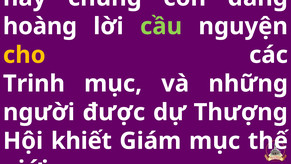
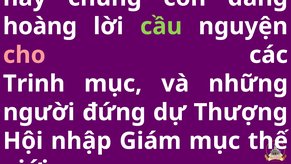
cho colour: yellow -> pink
được: được -> đứng
khiết: khiết -> nhập
